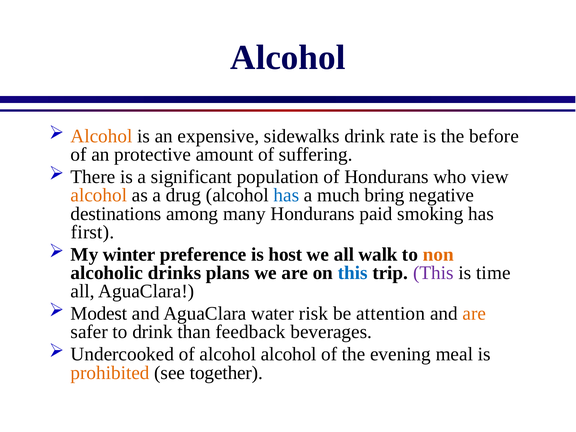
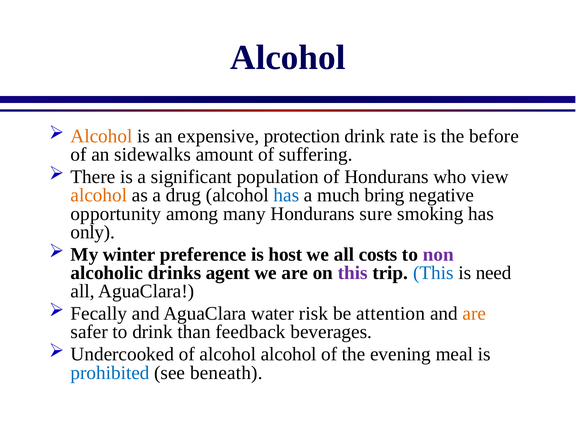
sidewalks: sidewalks -> protection
protective: protective -> sidewalks
destinations: destinations -> opportunity
paid: paid -> sure
first: first -> only
walk: walk -> costs
non colour: orange -> purple
plans: plans -> agent
this at (353, 273) colour: blue -> purple
This at (433, 273) colour: purple -> blue
time: time -> need
Modest: Modest -> Fecally
prohibited colour: orange -> blue
together: together -> beneath
